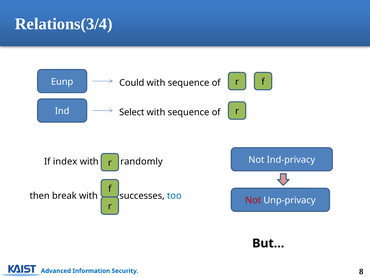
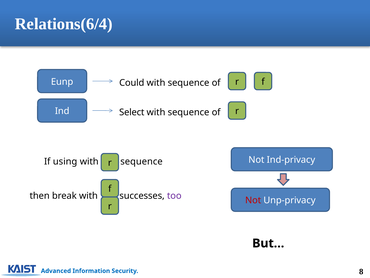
Relations(3/4: Relations(3/4 -> Relations(6/4
index: index -> using
randomly at (141, 161): randomly -> sequence
too colour: blue -> purple
